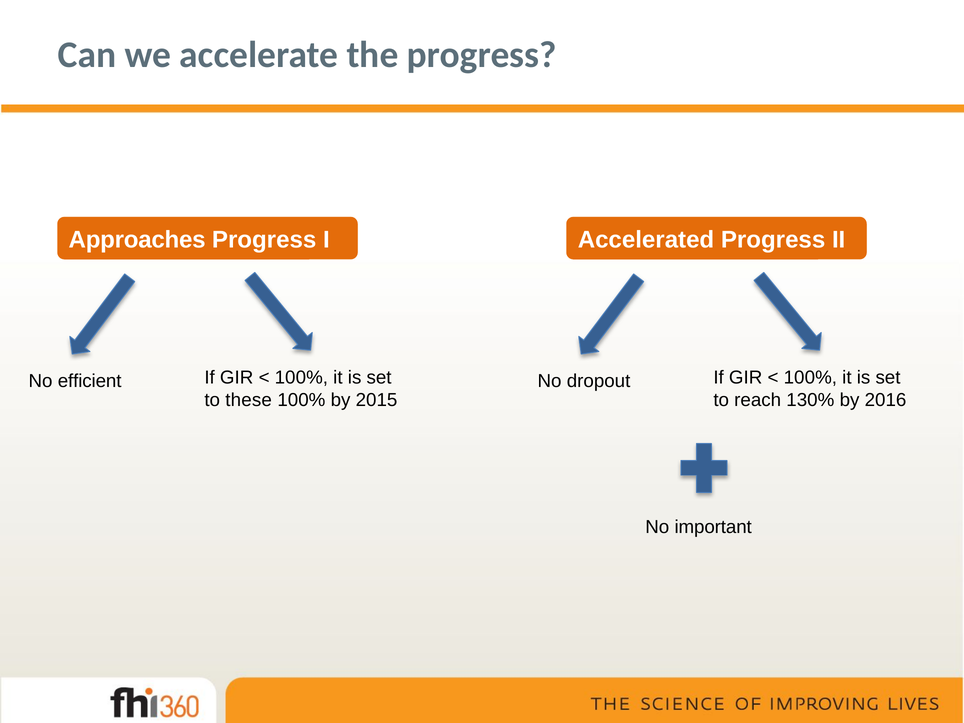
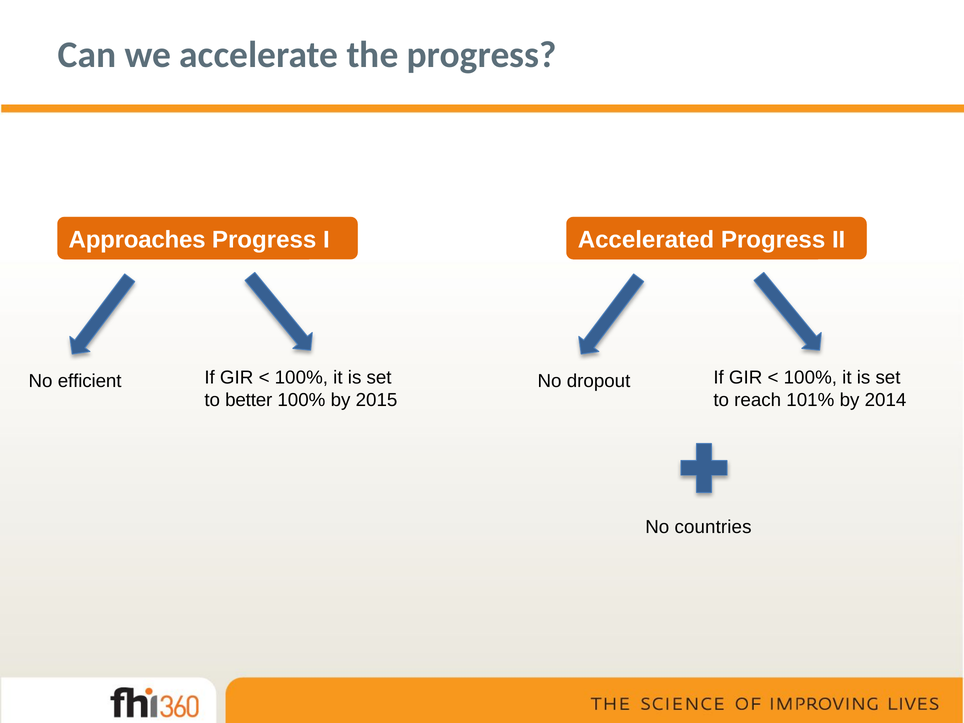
these: these -> better
130%: 130% -> 101%
2016: 2016 -> 2014
important: important -> countries
